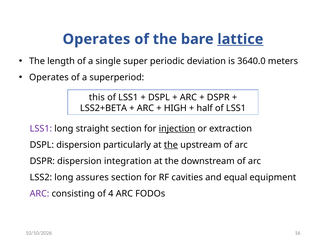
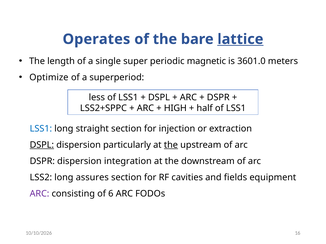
deviation: deviation -> magnetic
3640.0: 3640.0 -> 3601.0
Operates at (49, 77): Operates -> Optimize
this: this -> less
LSS2+BETA: LSS2+BETA -> LSS2+SPPC
LSS1 at (41, 129) colour: purple -> blue
injection underline: present -> none
DSPL at (42, 145) underline: none -> present
equal: equal -> fields
4: 4 -> 6
